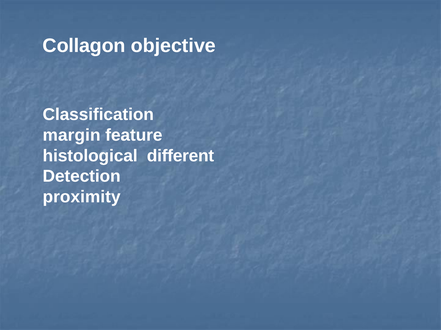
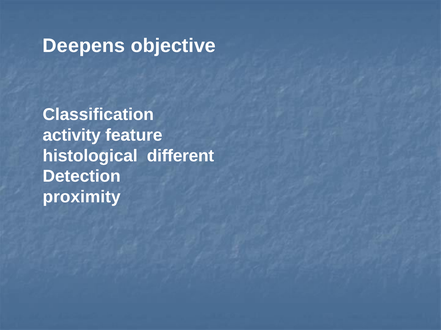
Collagon: Collagon -> Deepens
margin: margin -> activity
